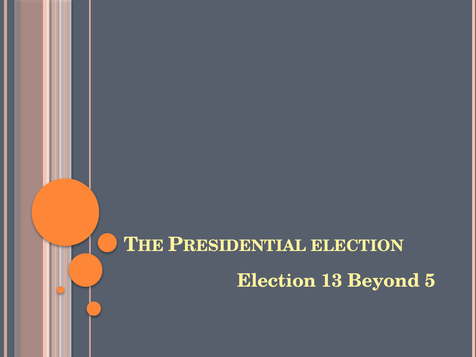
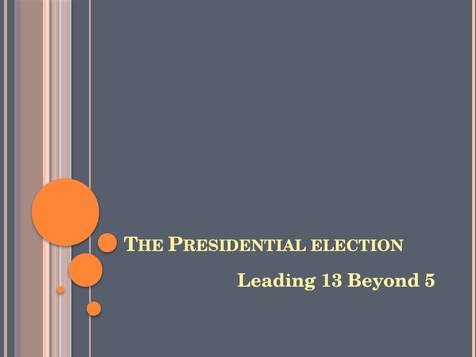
Election at (277, 281): Election -> Leading
